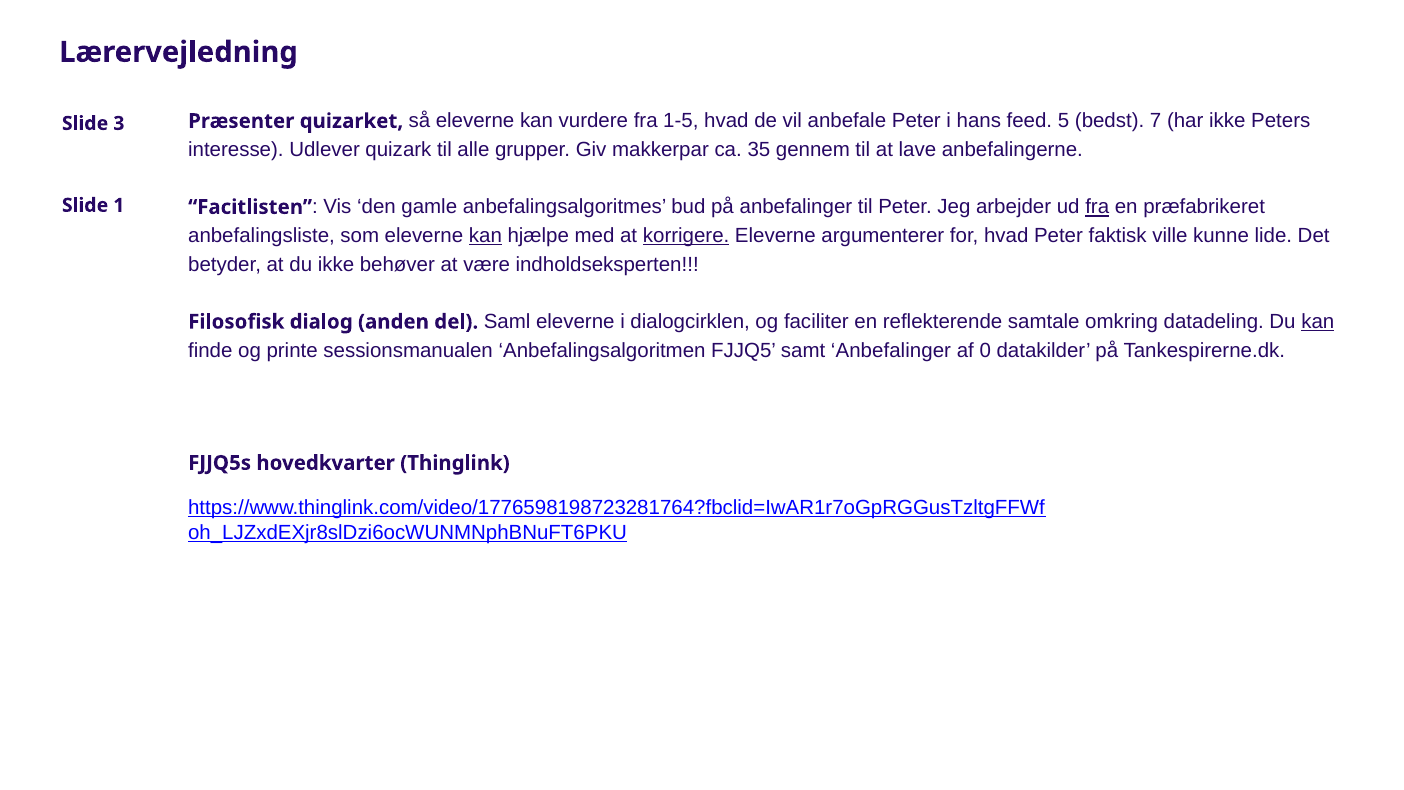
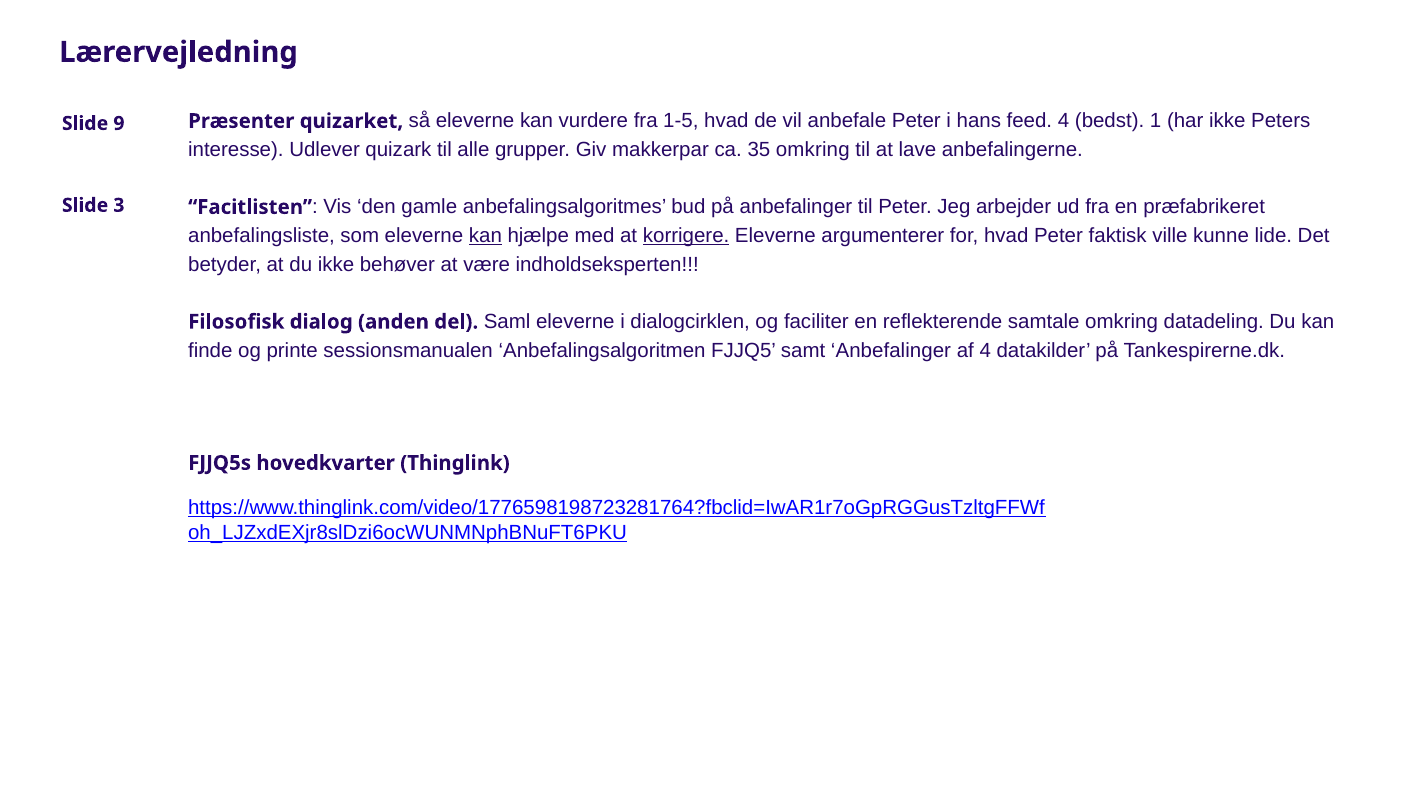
feed 5: 5 -> 4
7: 7 -> 1
3: 3 -> 9
35 gennem: gennem -> omkring
1: 1 -> 3
fra at (1097, 207) underline: present -> none
kan at (1318, 322) underline: present -> none
af 0: 0 -> 4
